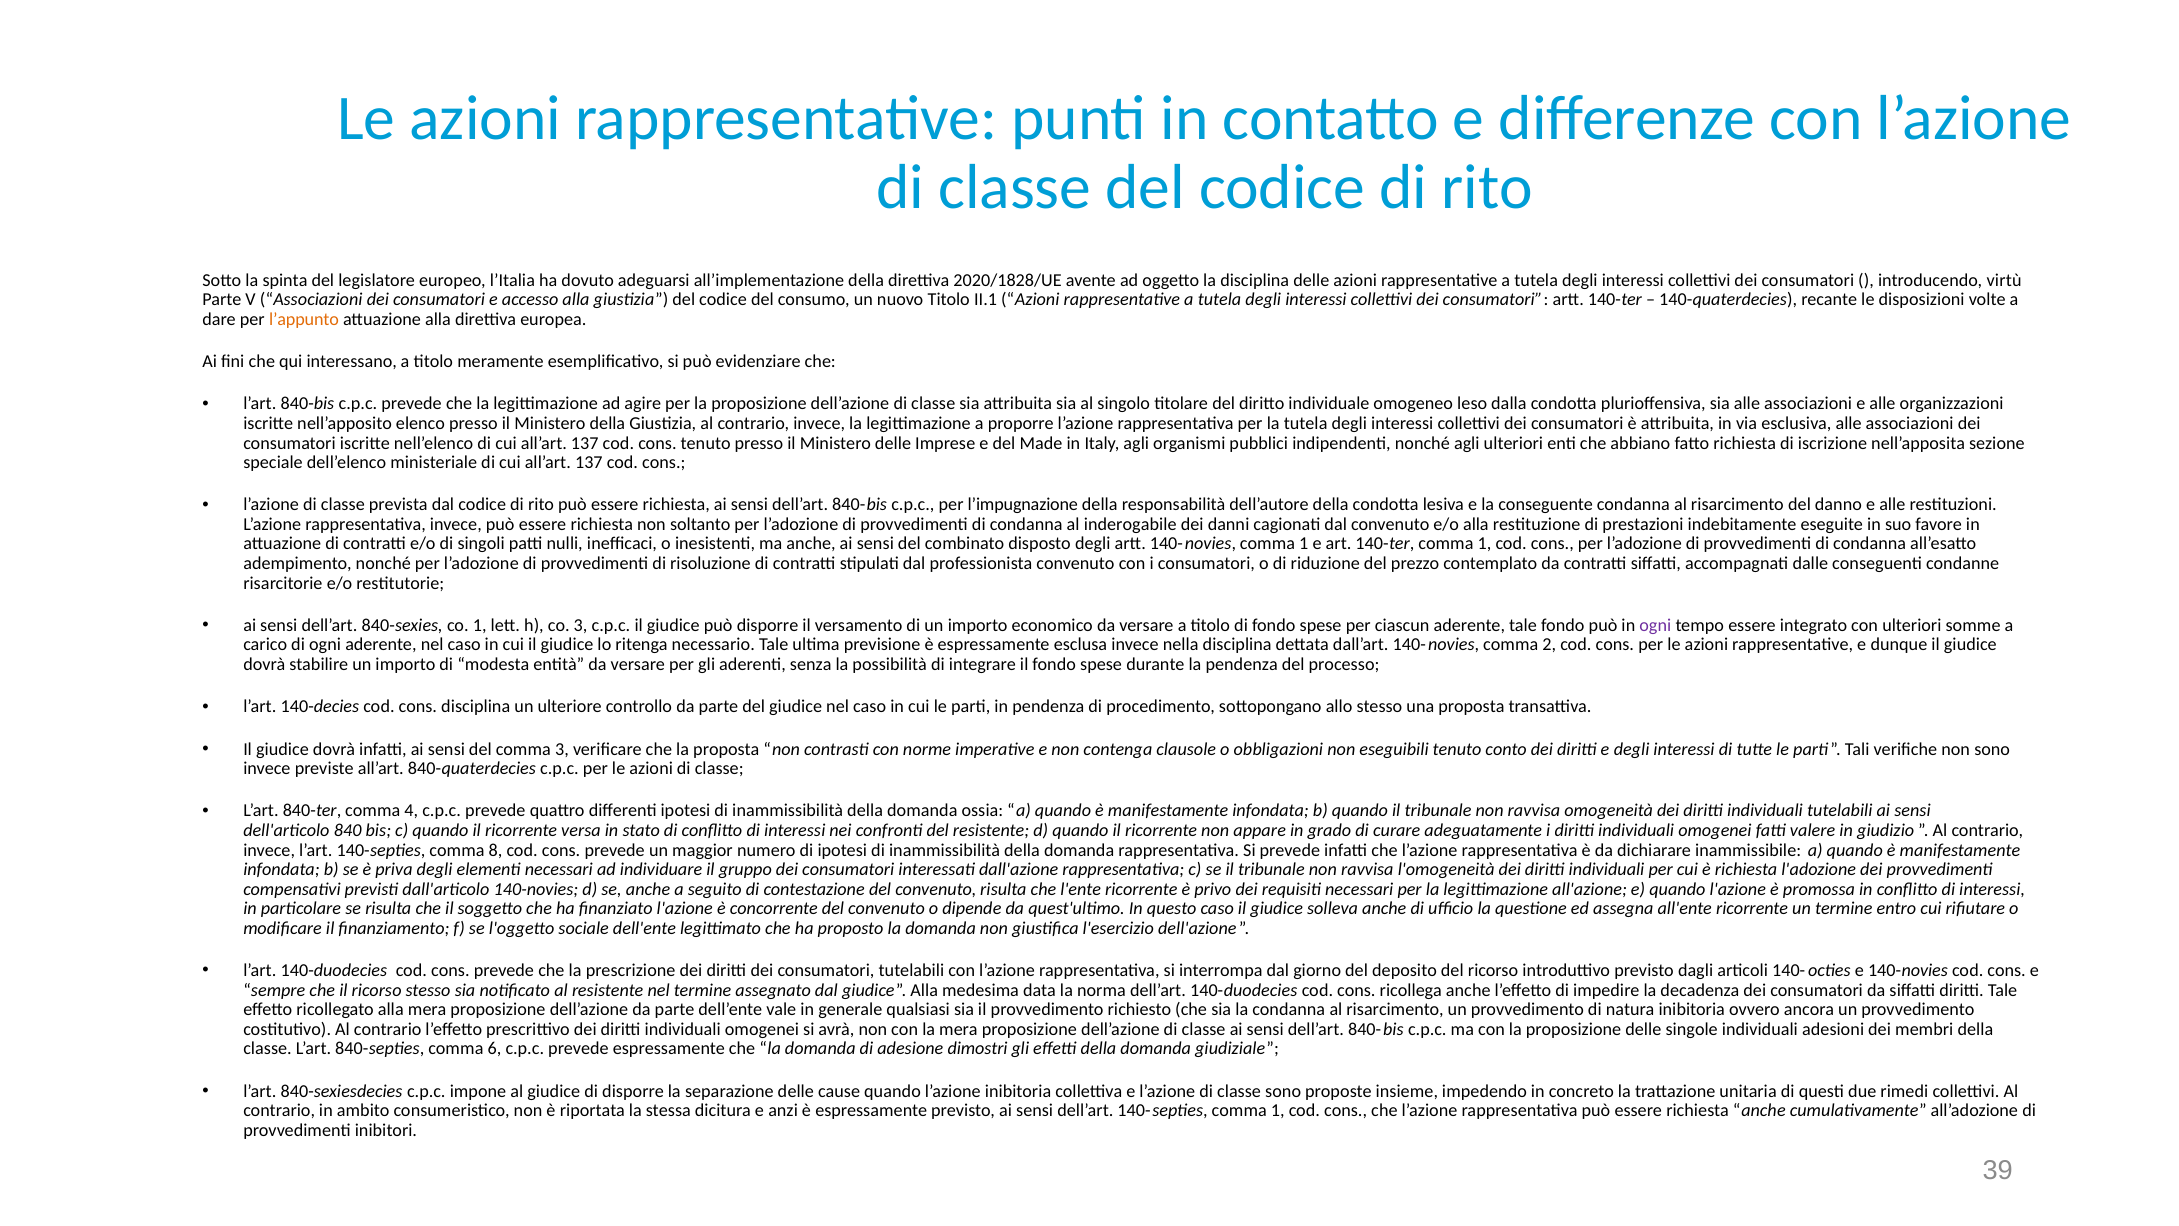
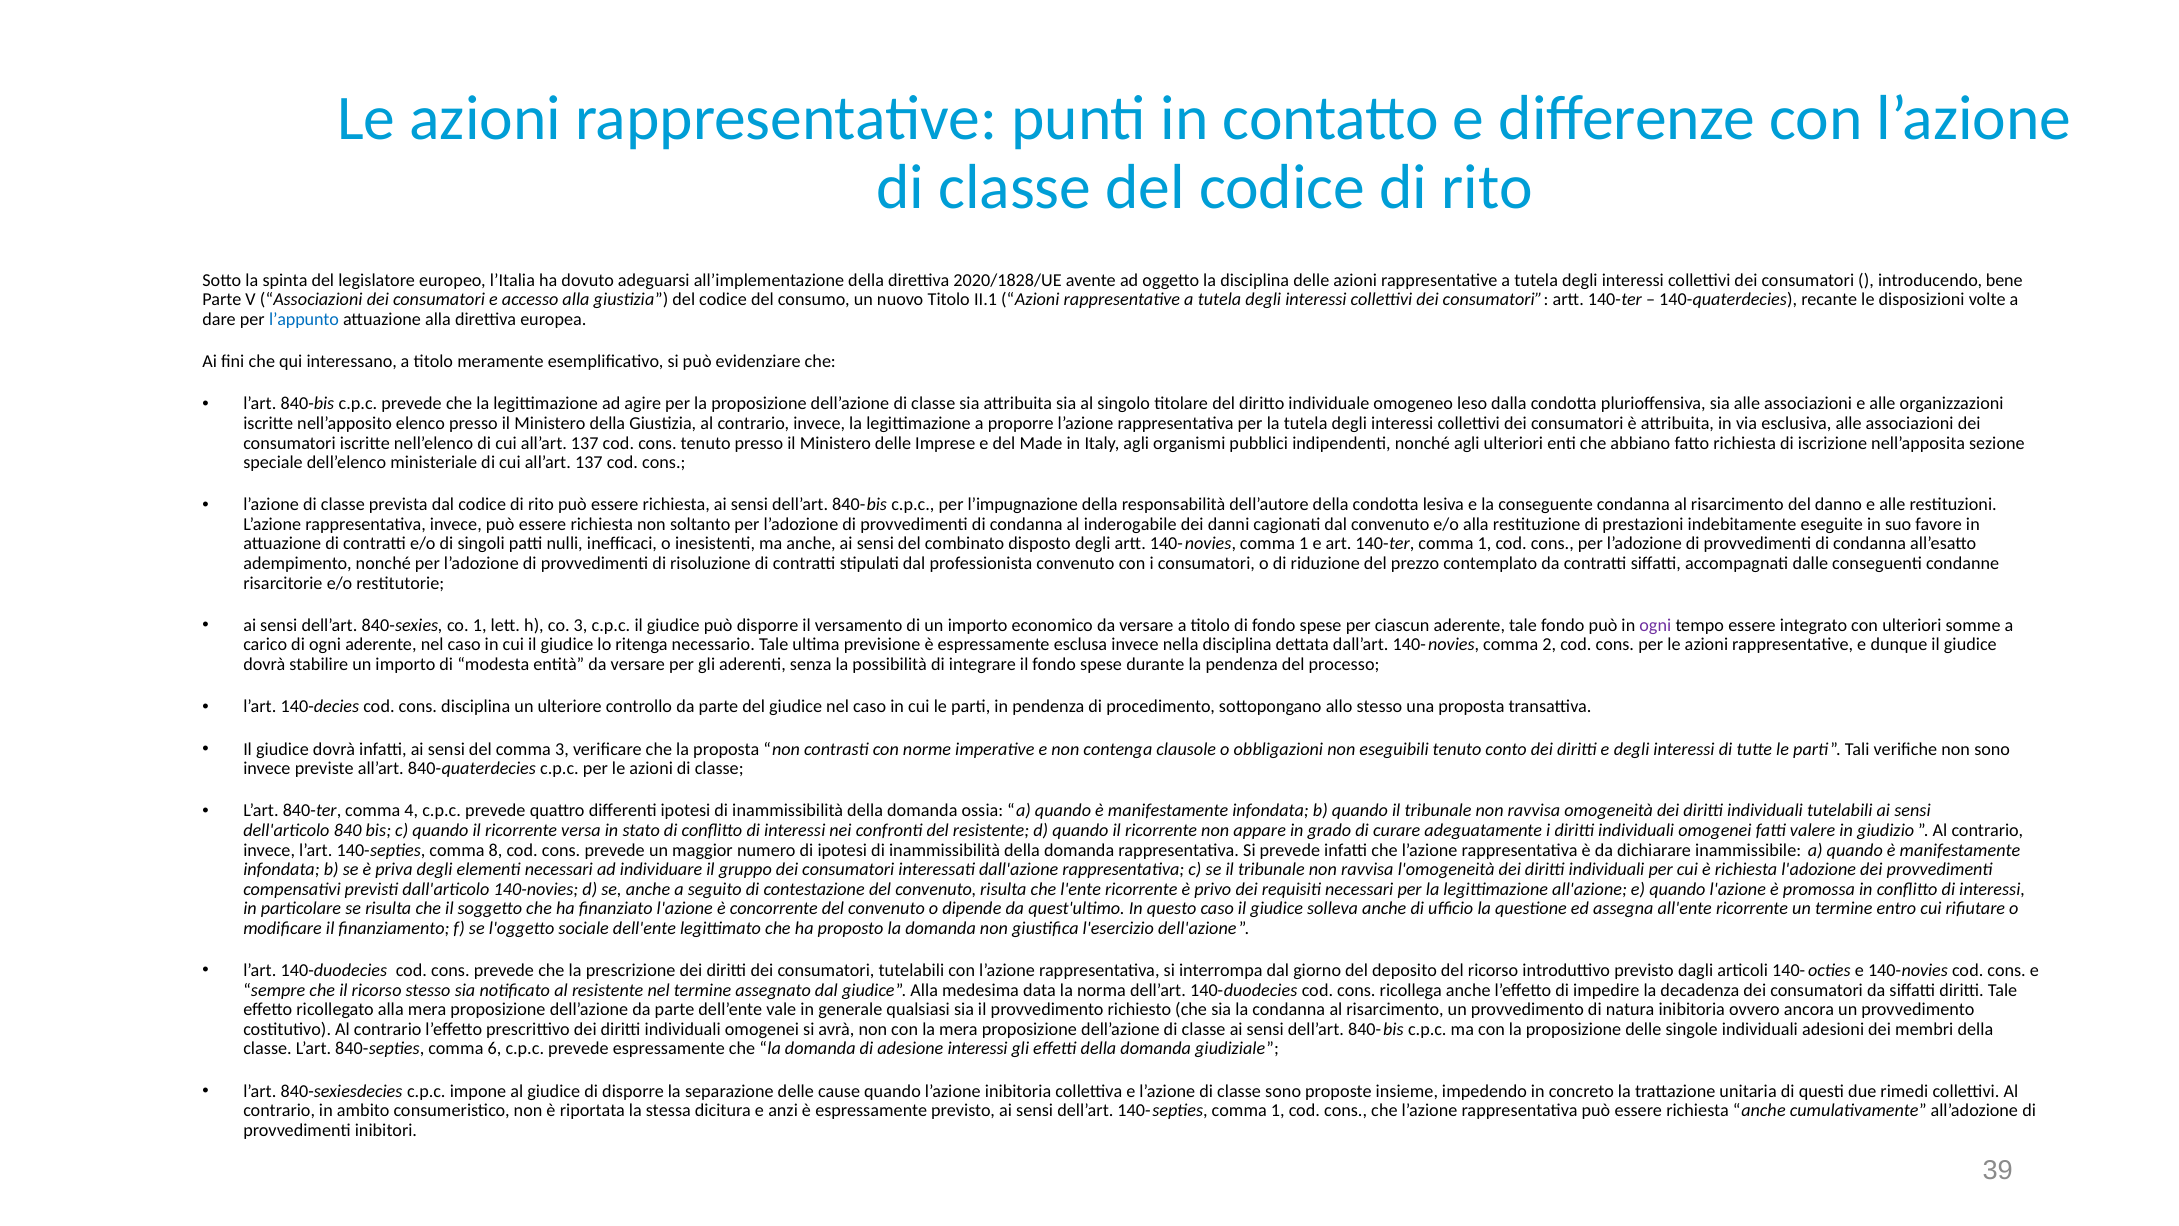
virtù: virtù -> bene
l’appunto colour: orange -> blue
adesione dimostri: dimostri -> interessi
